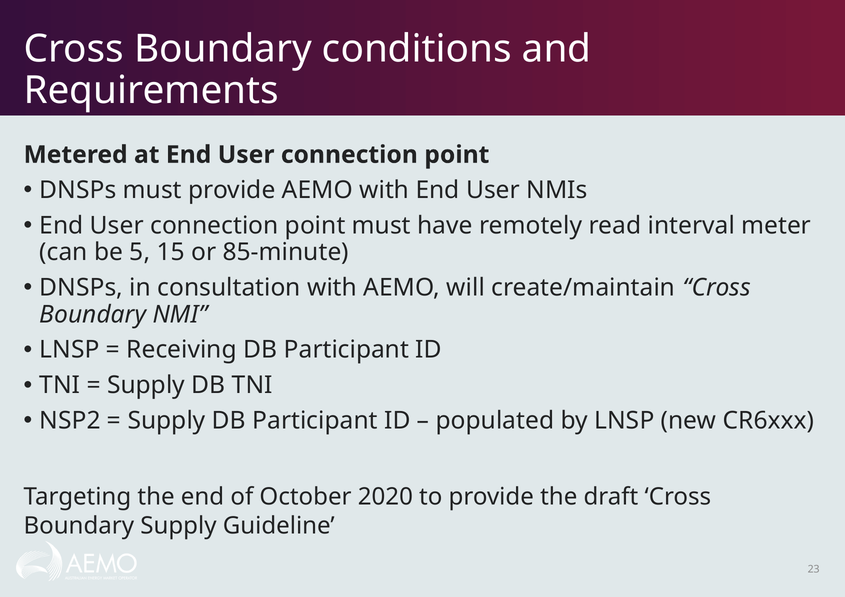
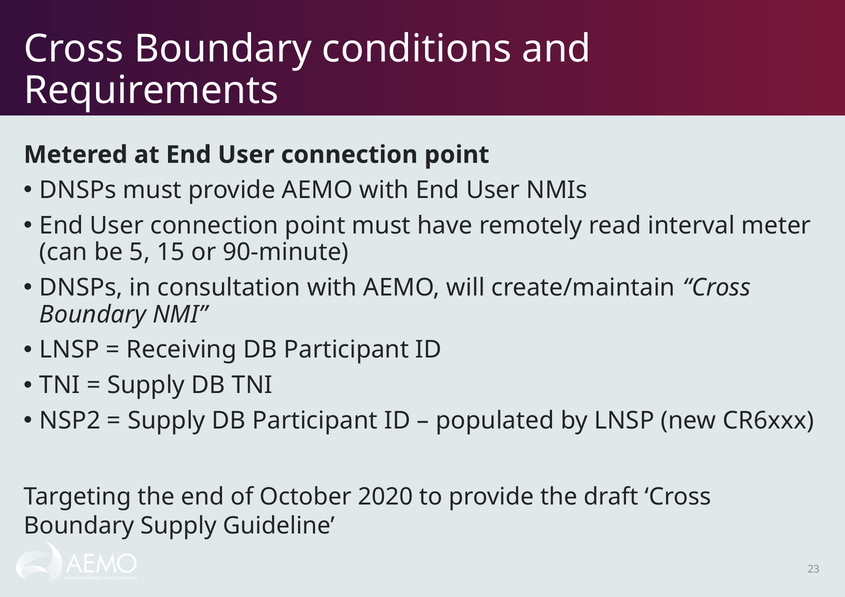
85-minute: 85-minute -> 90-minute
